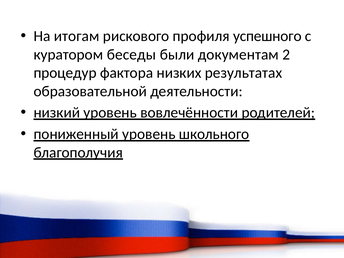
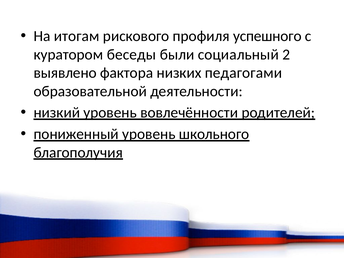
документам: документам -> социальный
процедур: процедур -> выявлено
результатах: результатах -> педагогами
